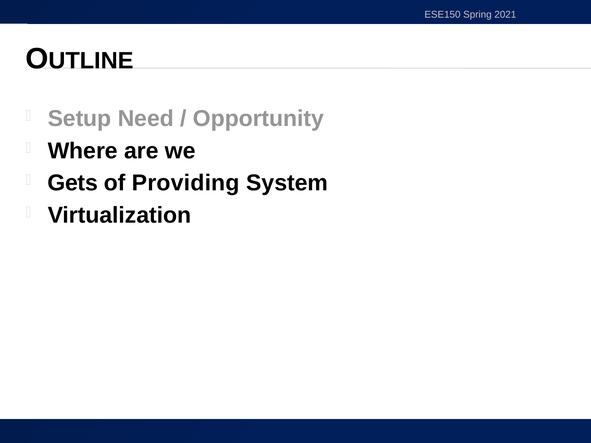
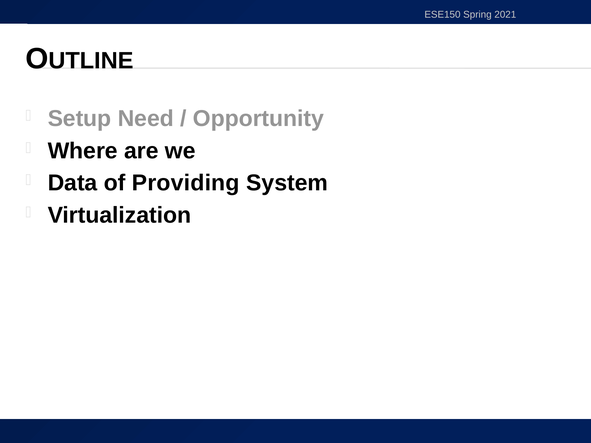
Gets: Gets -> Data
